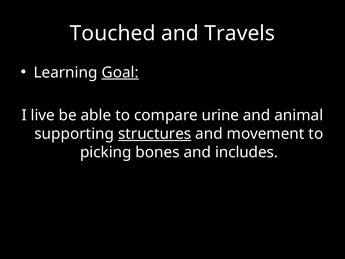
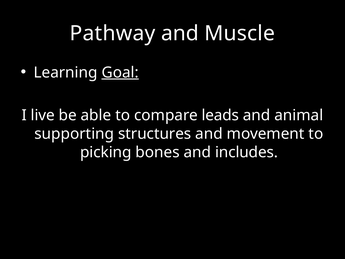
Touched: Touched -> Pathway
Travels: Travels -> Muscle
urine: urine -> leads
structures underline: present -> none
